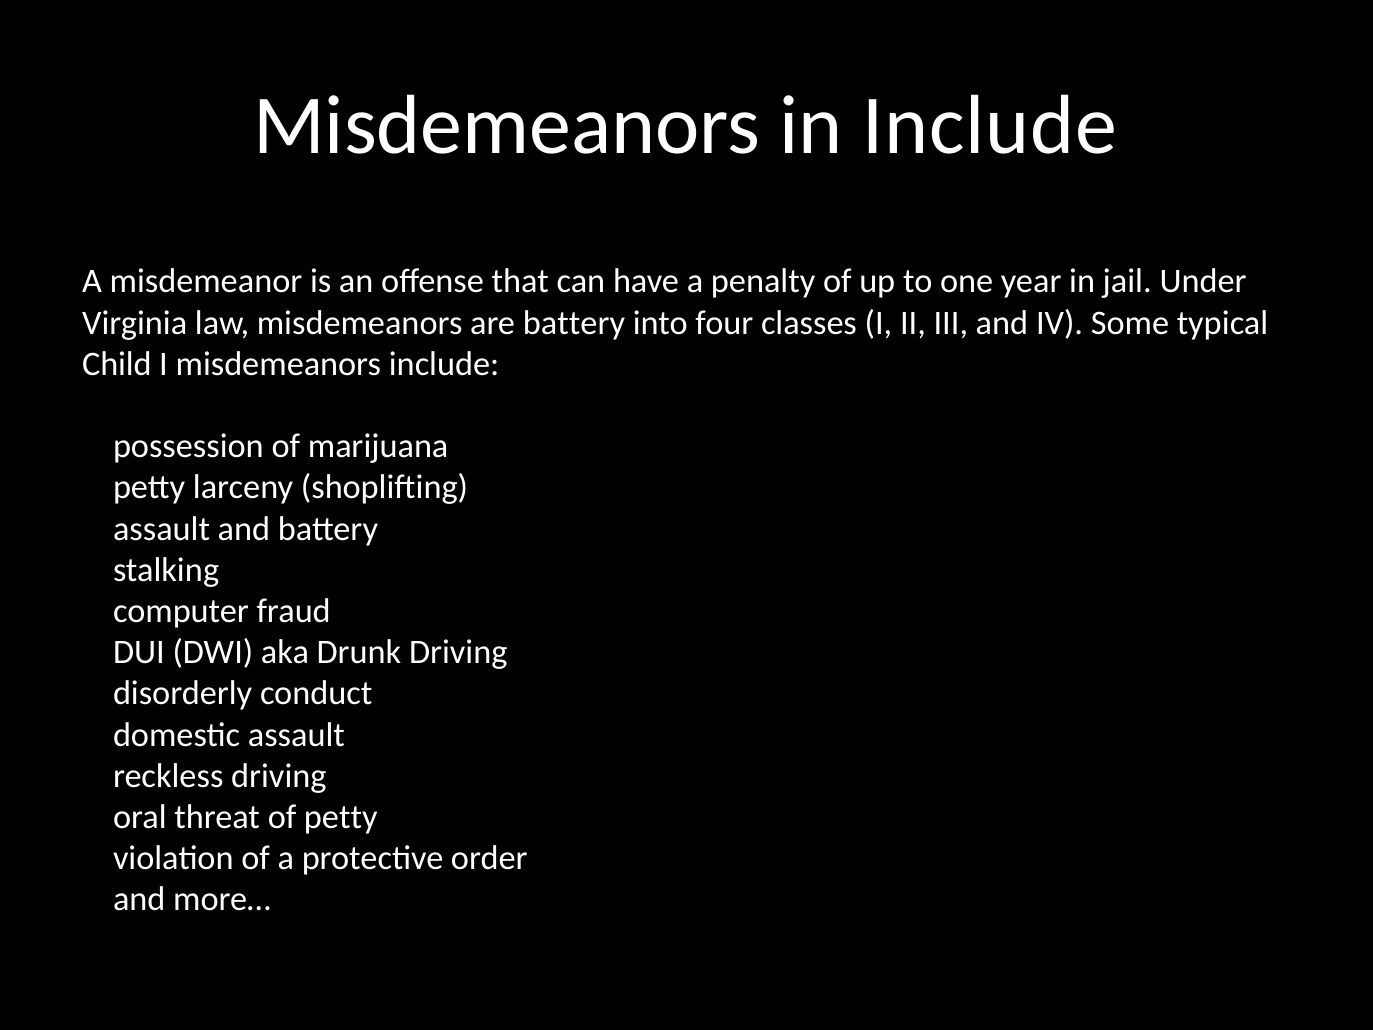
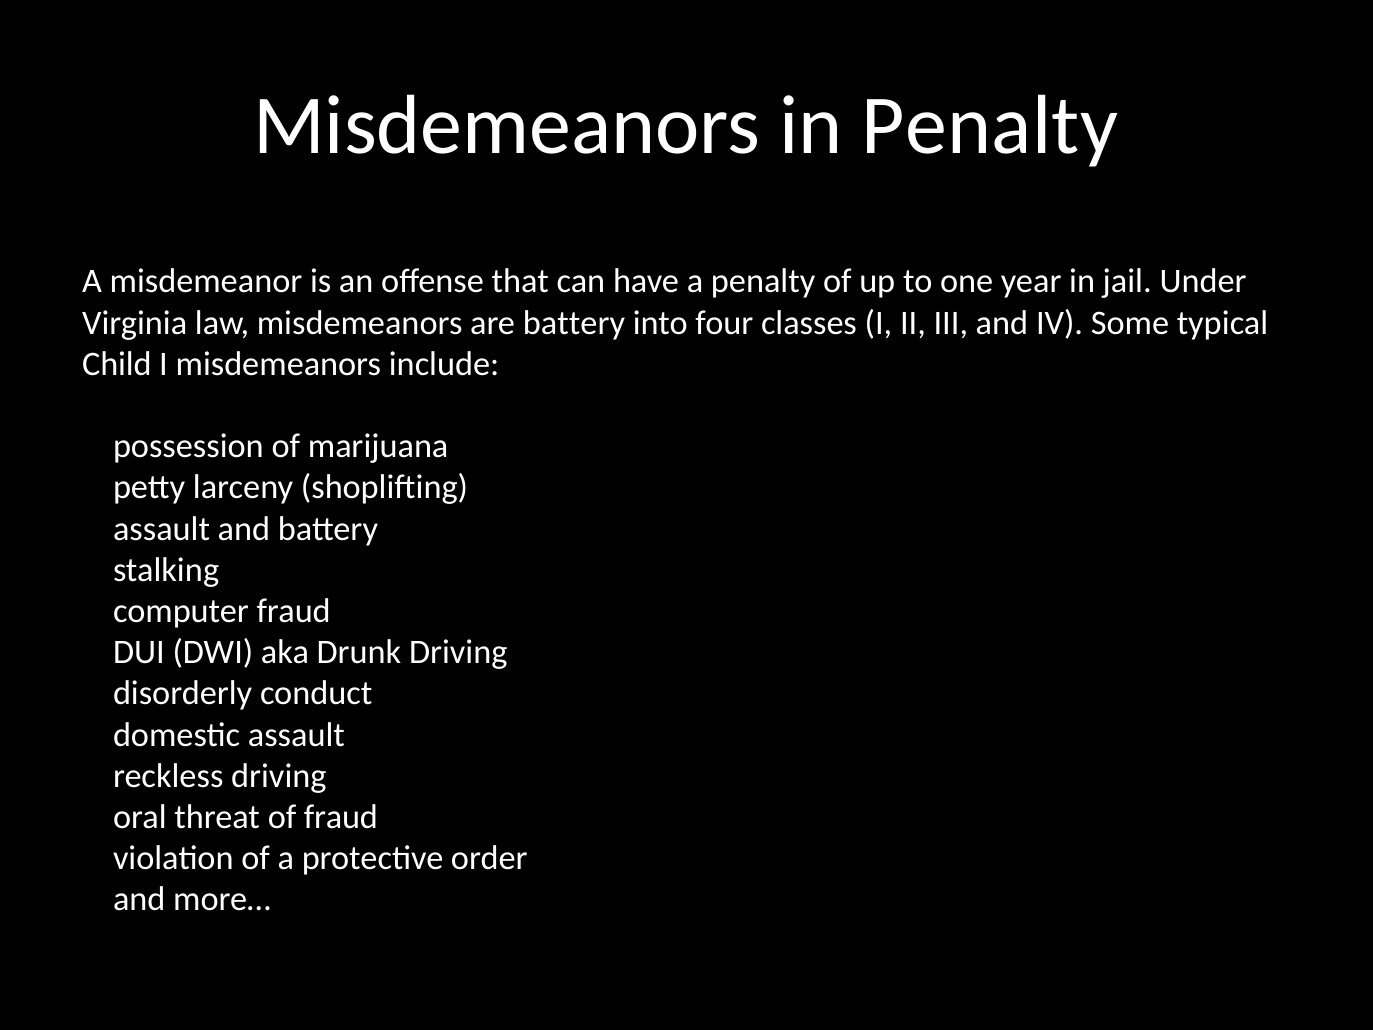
in Include: Include -> Penalty
of petty: petty -> fraud
